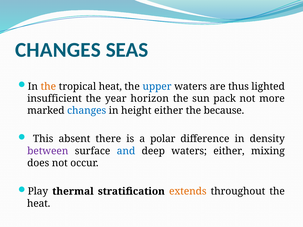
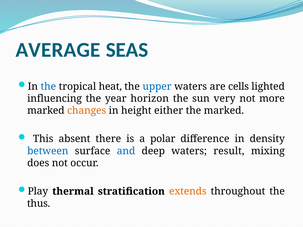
CHANGES at (58, 50): CHANGES -> AVERAGE
the at (48, 87) colour: orange -> blue
thus: thus -> cells
insufficient: insufficient -> influencing
pack: pack -> very
changes at (87, 111) colour: blue -> orange
the because: because -> marked
between colour: purple -> blue
waters either: either -> result
heat at (39, 204): heat -> thus
